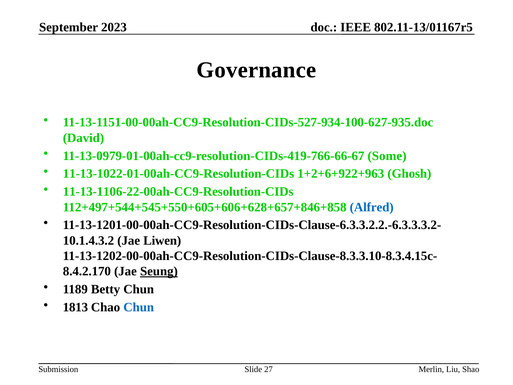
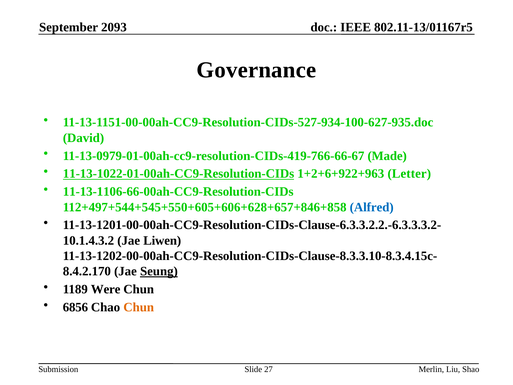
2023: 2023 -> 2093
Some: Some -> Made
11-13-1022-01-00ah-CC9-Resolution-CIDs underline: none -> present
Ghosh: Ghosh -> Letter
11-13-1106-22-00ah-CC9-Resolution-CIDs: 11-13-1106-22-00ah-CC9-Resolution-CIDs -> 11-13-1106-66-00ah-CC9-Resolution-CIDs
Betty: Betty -> Were
1813: 1813 -> 6856
Chun at (139, 307) colour: blue -> orange
